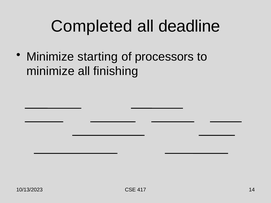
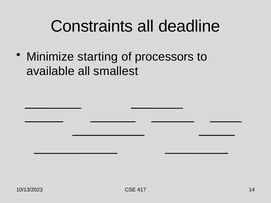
Completed: Completed -> Constraints
minimize at (50, 71): minimize -> available
finishing: finishing -> smallest
